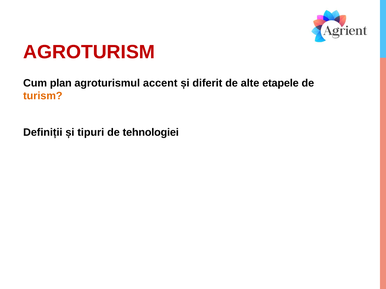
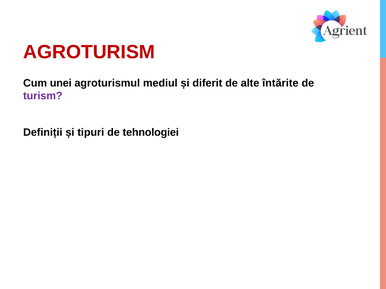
plan: plan -> unei
accent: accent -> mediul
etapele: etapele -> întărite
turism colour: orange -> purple
